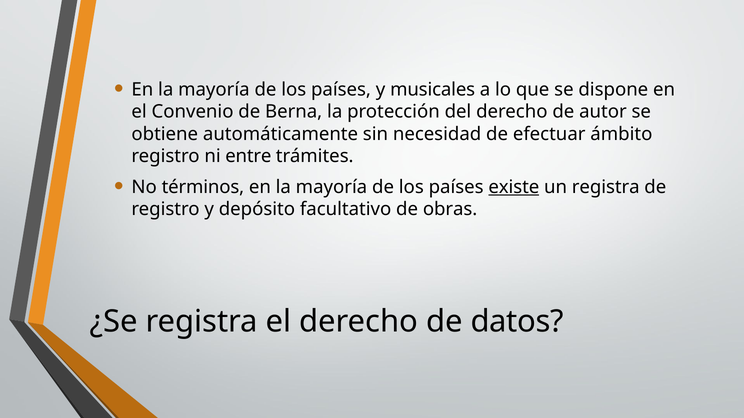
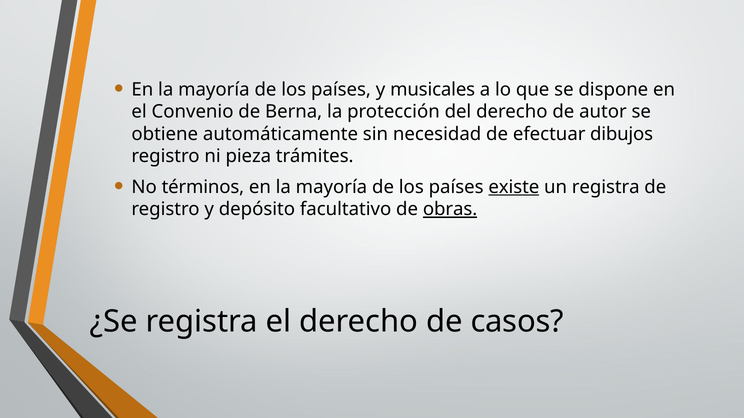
ámbito: ámbito -> dibujos
entre: entre -> pieza
obras underline: none -> present
datos: datos -> casos
